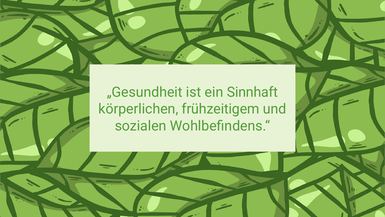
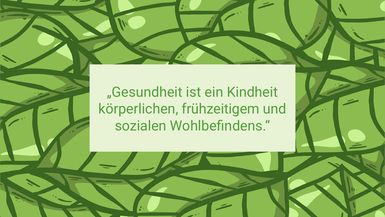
Sinnhaft: Sinnhaft -> Kindheit
